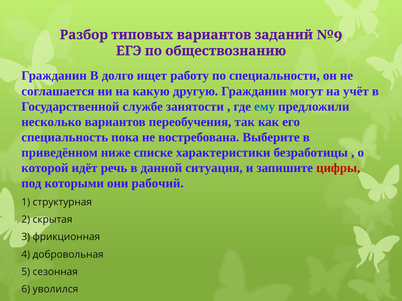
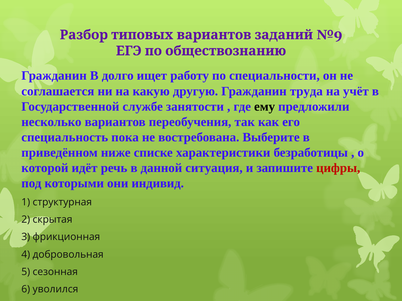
могут: могут -> труда
ему colour: blue -> black
рабочий: рабочий -> индивид
